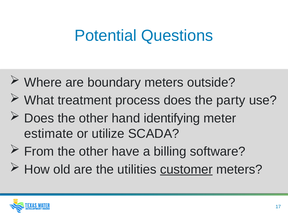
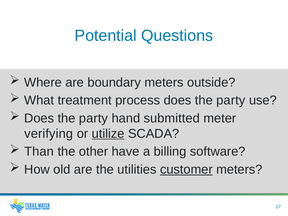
other at (94, 118): other -> party
identifying: identifying -> submitted
estimate: estimate -> verifying
utilize underline: none -> present
From: From -> Than
